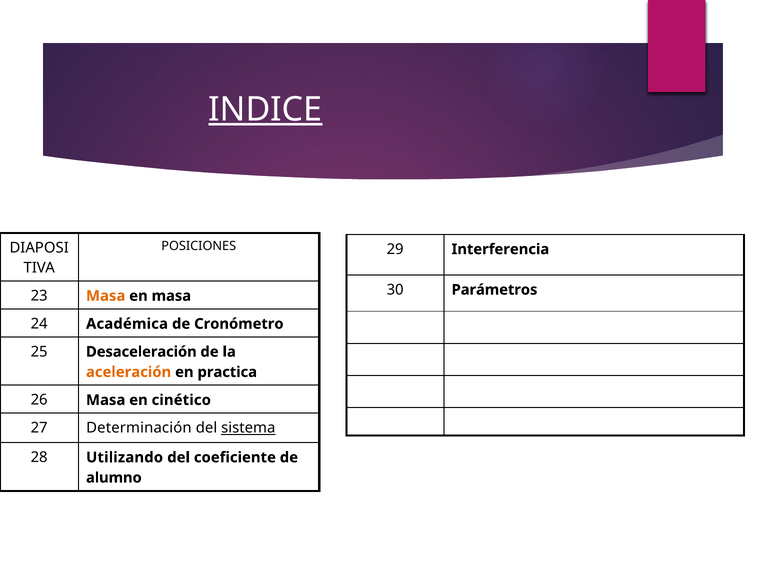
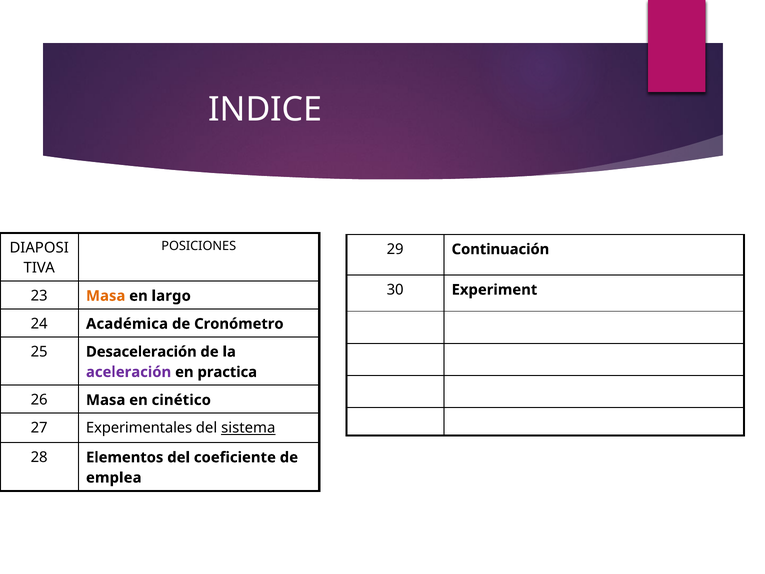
INDICE underline: present -> none
Interferencia: Interferencia -> Continuación
Parámetros: Parámetros -> Experiment
en masa: masa -> largo
aceleración colour: orange -> purple
Determinación: Determinación -> Experimentales
Utilizando: Utilizando -> Elementos
alumno: alumno -> emplea
